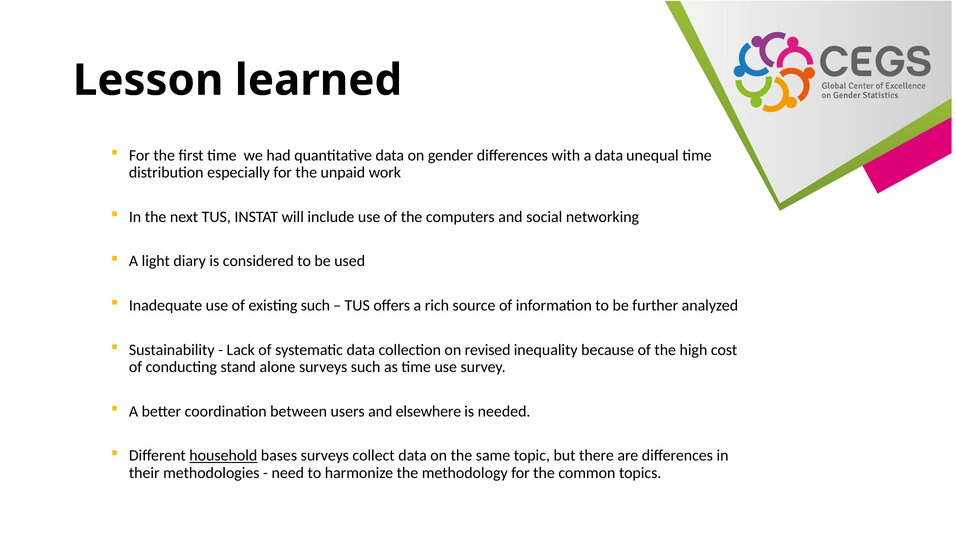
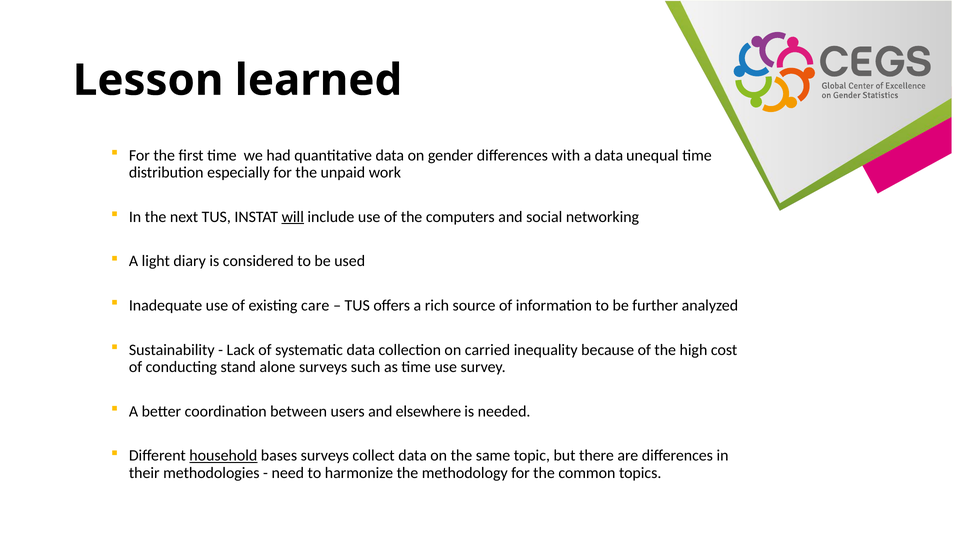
will underline: none -> present
existing such: such -> care
revised: revised -> carried
